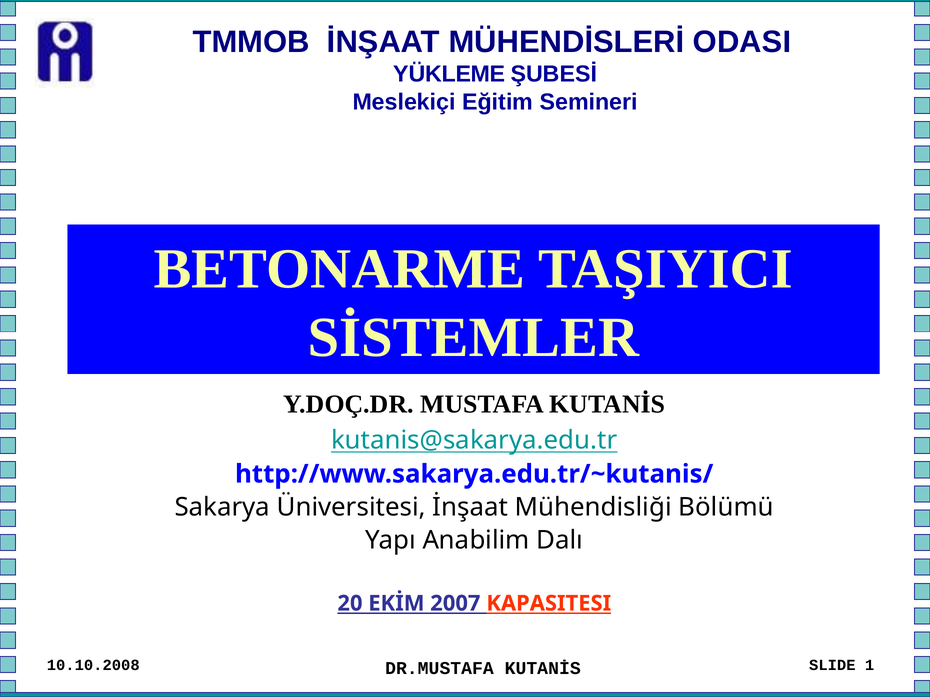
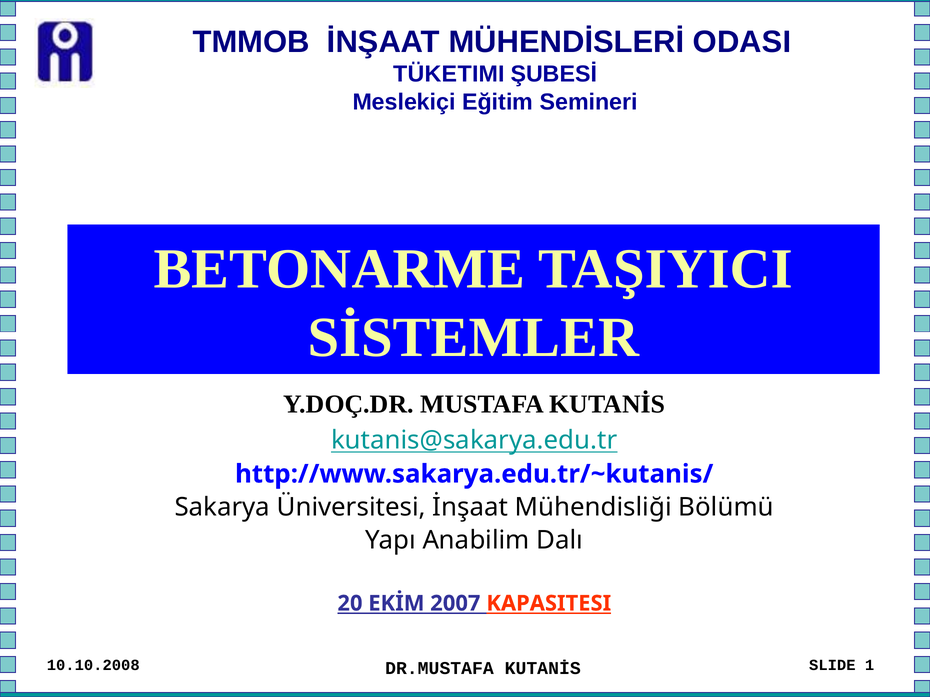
YÜKLEME: YÜKLEME -> TÜKETIMI
